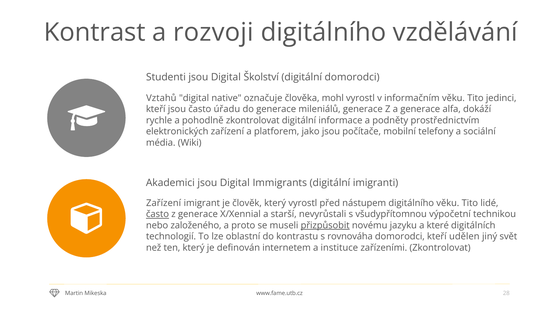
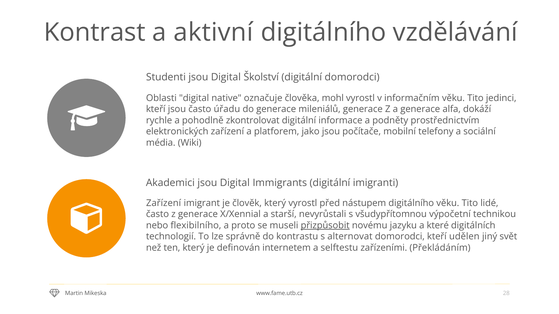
rozvoji: rozvoji -> aktivní
Vztahů: Vztahů -> Oblasti
často at (157, 215) underline: present -> none
založeného: založeného -> flexibilního
oblastní: oblastní -> správně
rovnováha: rovnováha -> alternovat
instituce: instituce -> selftestu
zařízeními Zkontrolovat: Zkontrolovat -> Překládáním
